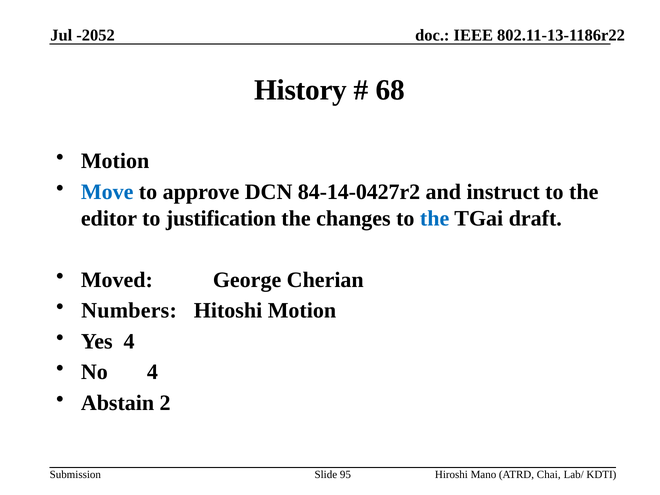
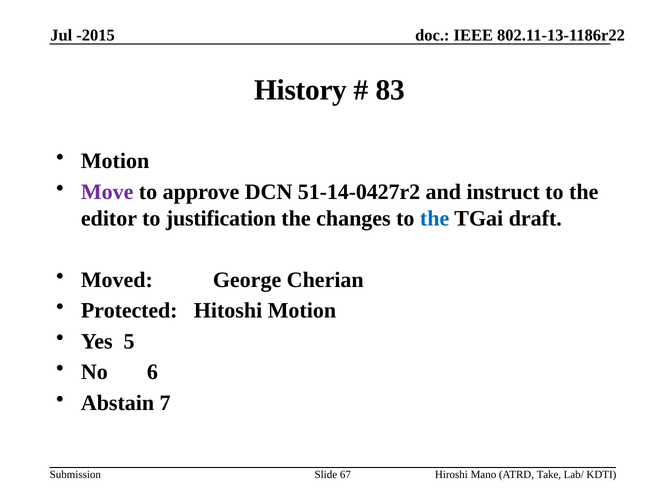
-2052: -2052 -> -2015
68: 68 -> 83
Move colour: blue -> purple
84-14-0427r2: 84-14-0427r2 -> 51-14-0427r2
Numbers: Numbers -> Protected
Yes 4: 4 -> 5
No 4: 4 -> 6
2: 2 -> 7
95: 95 -> 67
Chai: Chai -> Take
